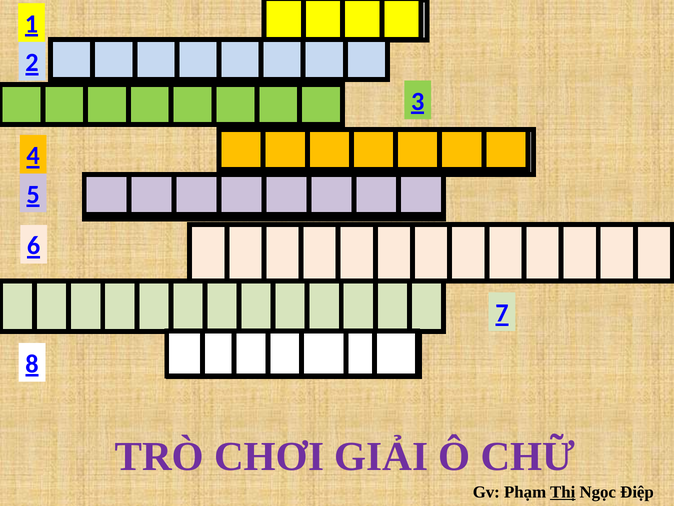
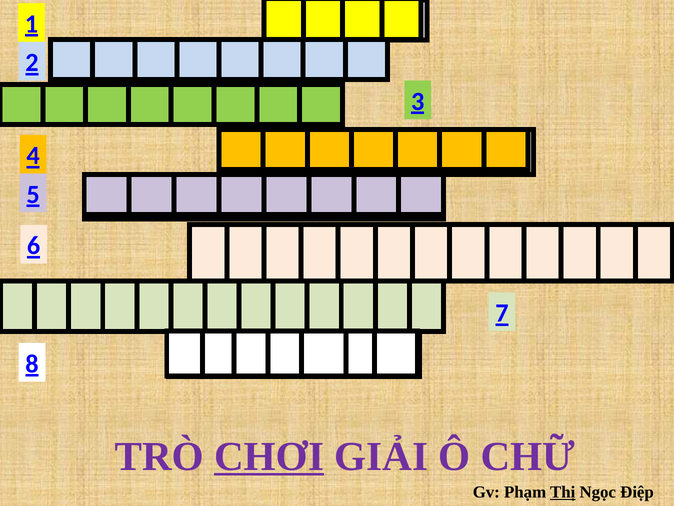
CHƠI underline: none -> present
